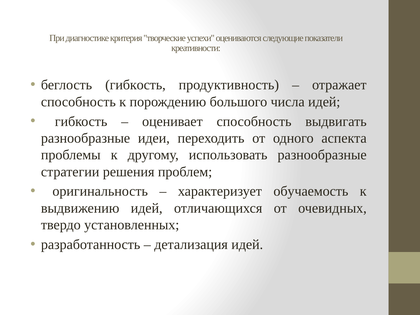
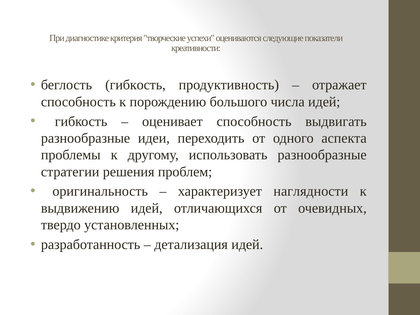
обучаемость: обучаемость -> наглядности
